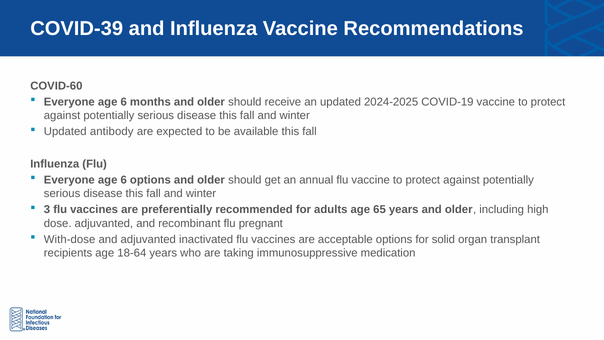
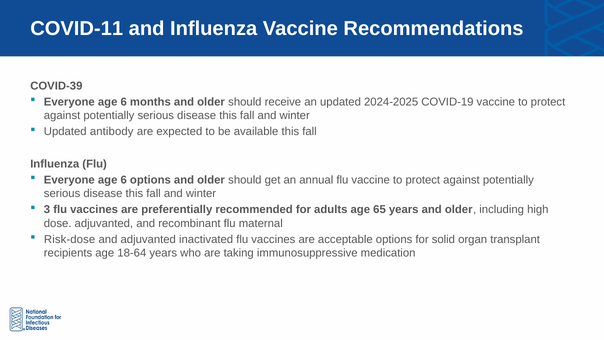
COVID-39: COVID-39 -> COVID-11
COVID-60: COVID-60 -> COVID-39
pregnant: pregnant -> maternal
With-dose: With-dose -> Risk-dose
